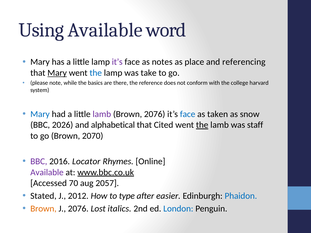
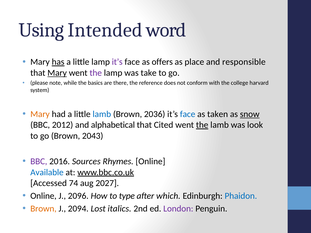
Using Available: Available -> Intended
has underline: none -> present
notes: notes -> offers
referencing: referencing -> responsible
the at (96, 73) colour: blue -> purple
Mary at (40, 114) colour: blue -> orange
lamb at (102, 114) colour: purple -> blue
Brown 2076: 2076 -> 2036
snow underline: none -> present
2026: 2026 -> 2012
staff: staff -> look
2070: 2070 -> 2043
Locator: Locator -> Sources
Available at (47, 172) colour: purple -> blue
70: 70 -> 74
2057: 2057 -> 2027
Stated at (43, 196): Stated -> Online
2012: 2012 -> 2096
easier: easier -> which
J 2076: 2076 -> 2094
London colour: blue -> purple
